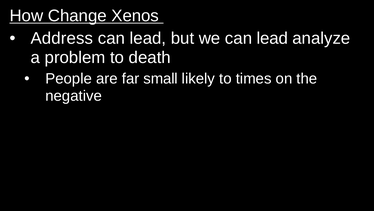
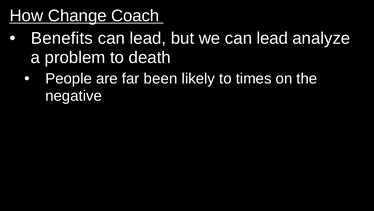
Xenos: Xenos -> Coach
Address: Address -> Benefits
small: small -> been
